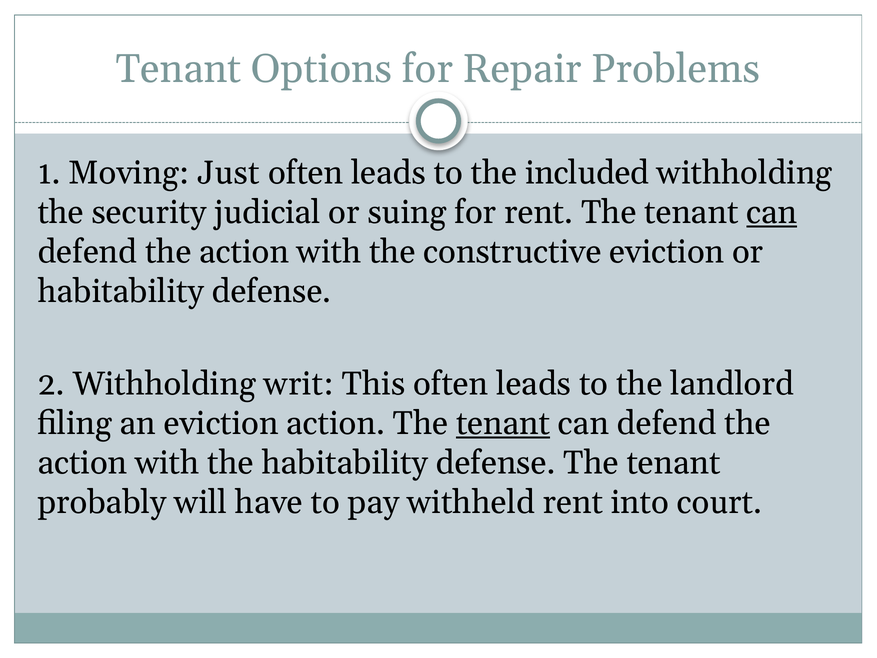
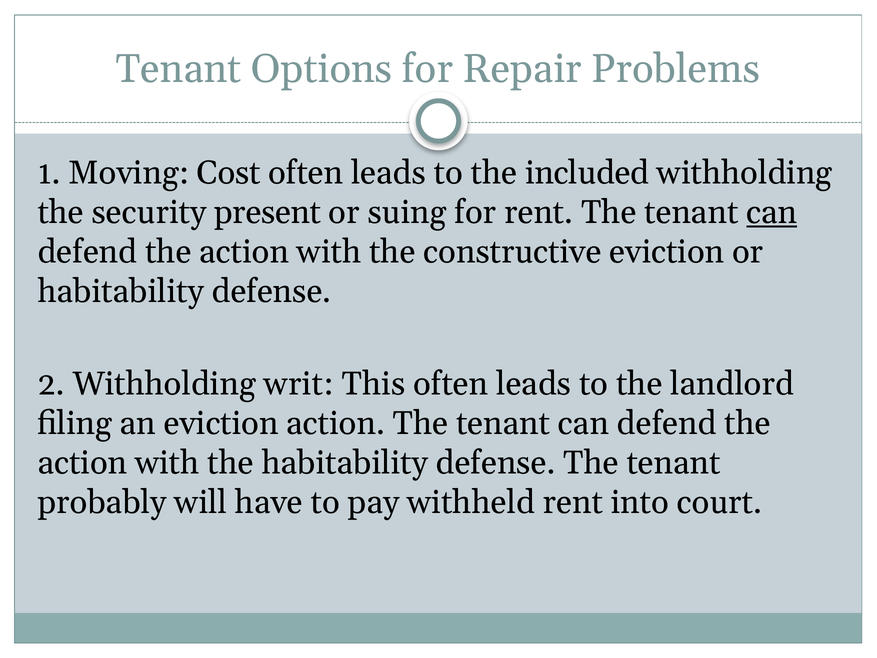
Just: Just -> Cost
judicial: judicial -> present
tenant at (503, 423) underline: present -> none
